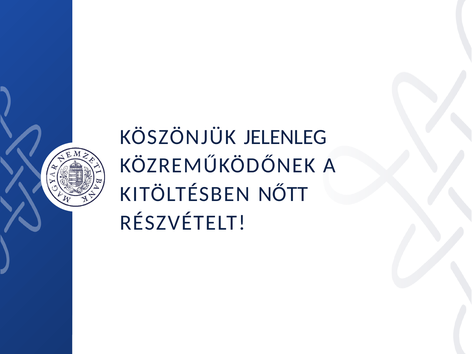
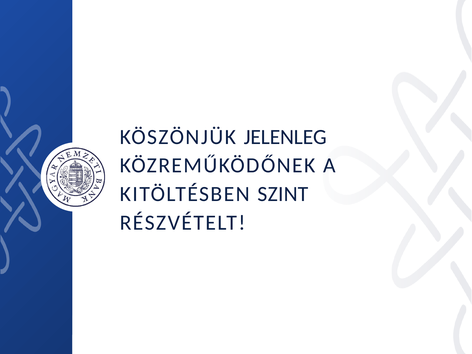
NŐTT: NŐTT -> SZINT
